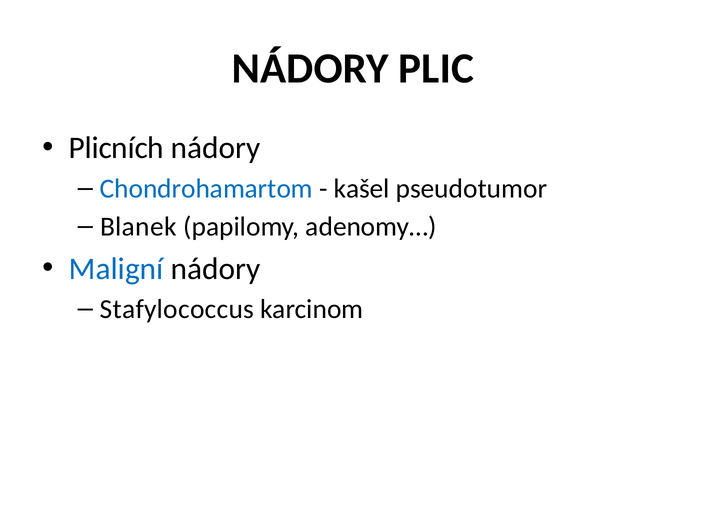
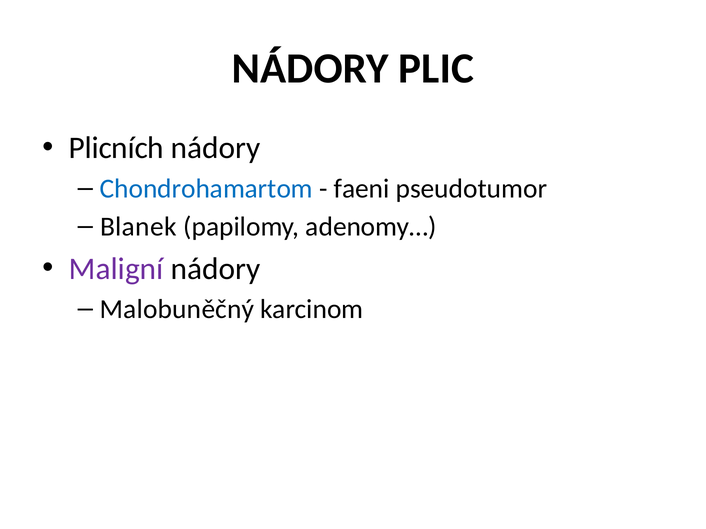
kašel: kašel -> faeni
Maligní colour: blue -> purple
Stafylococcus: Stafylococcus -> Malobuněčný
